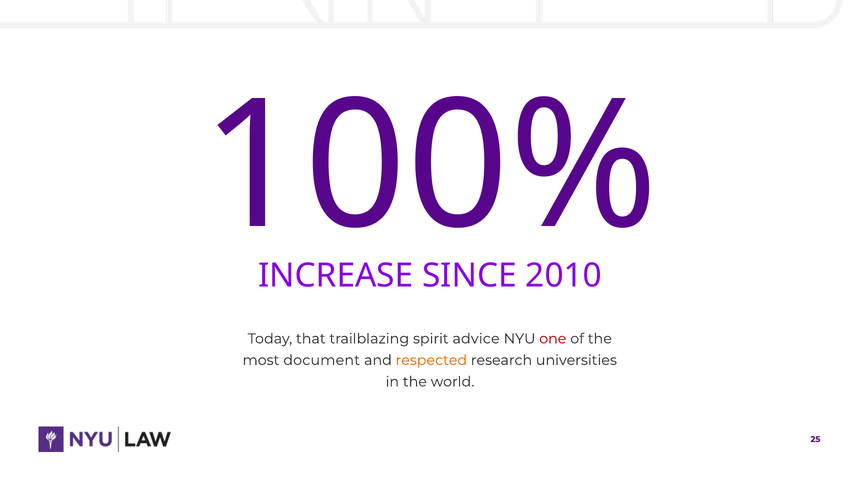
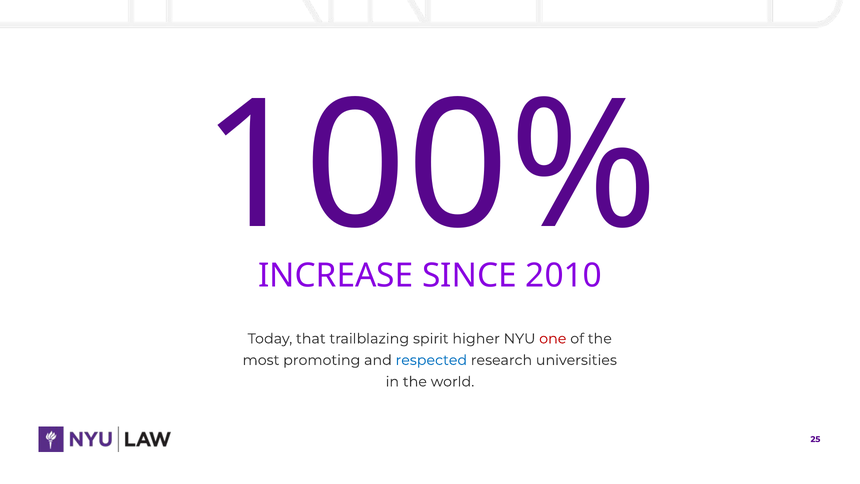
advice: advice -> higher
document: document -> promoting
respected colour: orange -> blue
